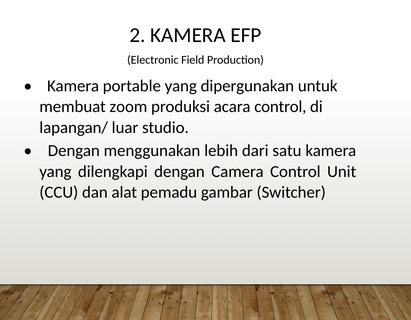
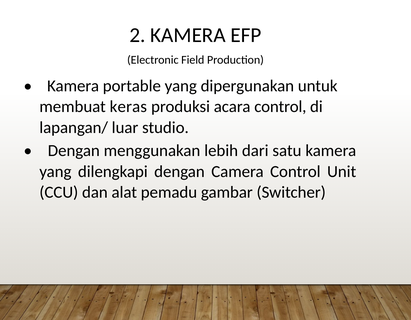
zoom: zoom -> keras
